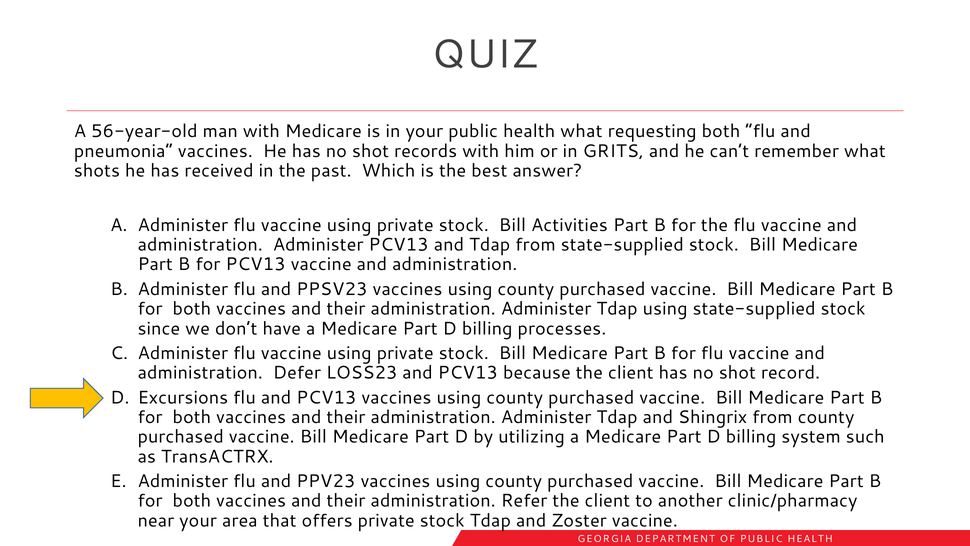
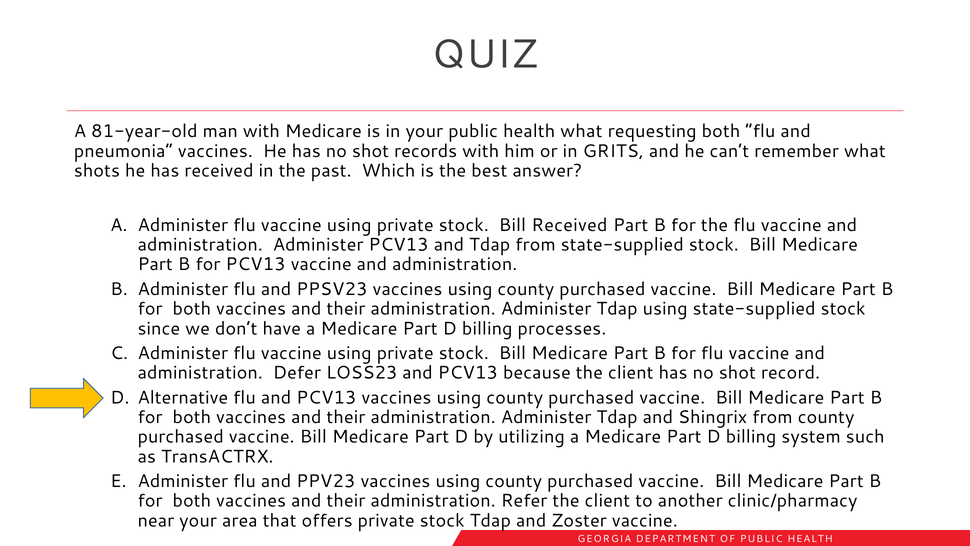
56-year-old: 56-year-old -> 81-year-old
Bill Activities: Activities -> Received
Excursions: Excursions -> Alternative
